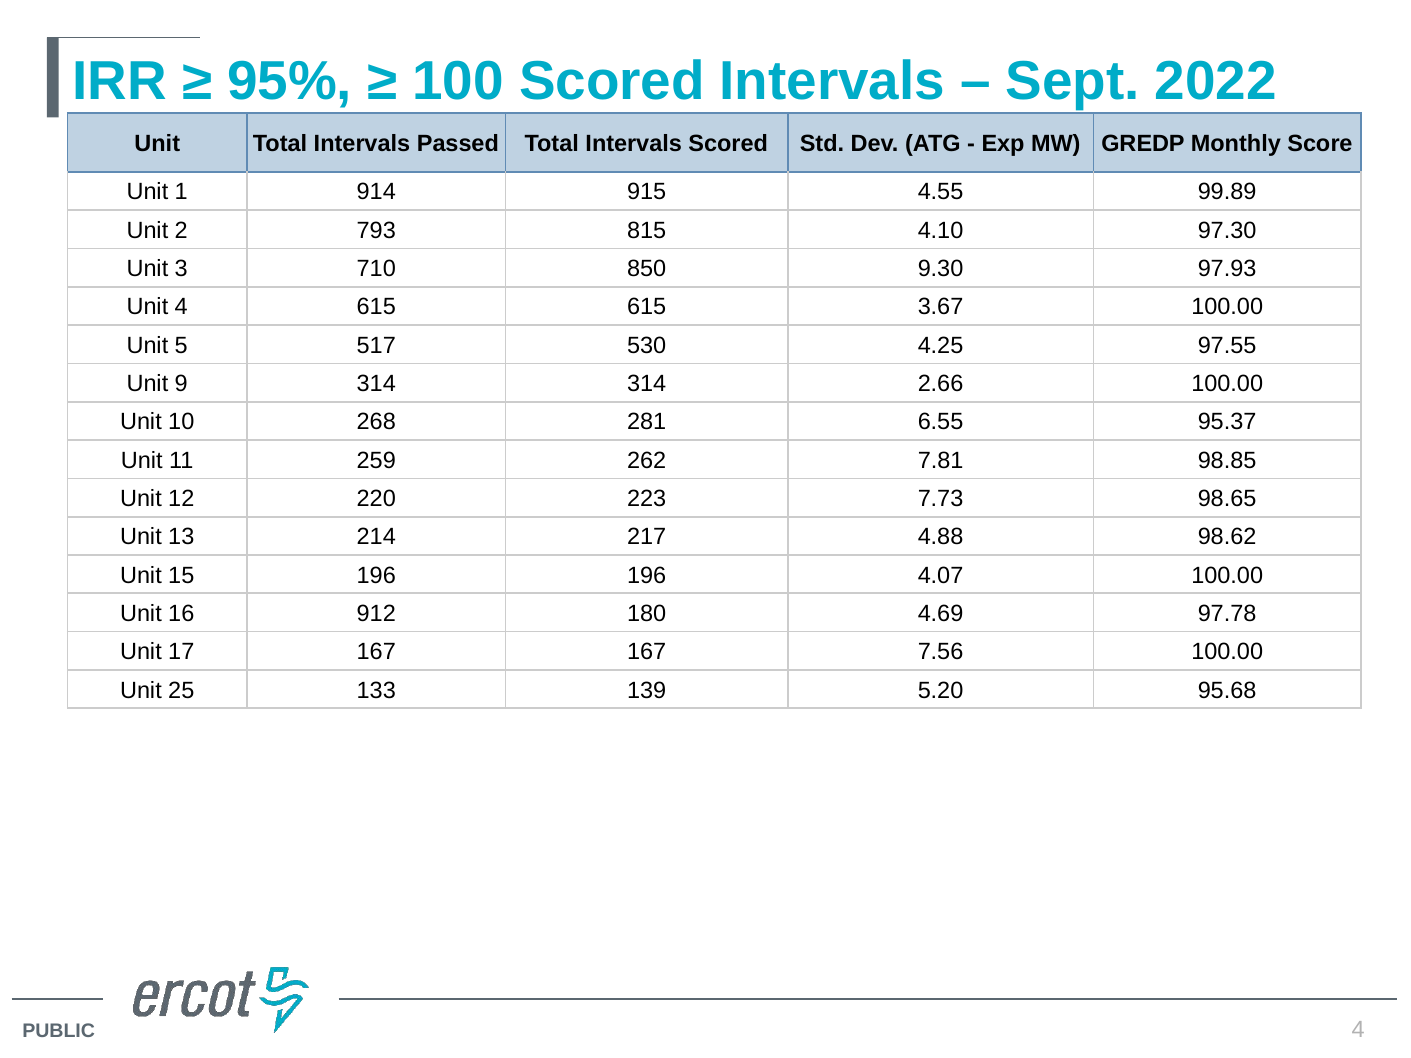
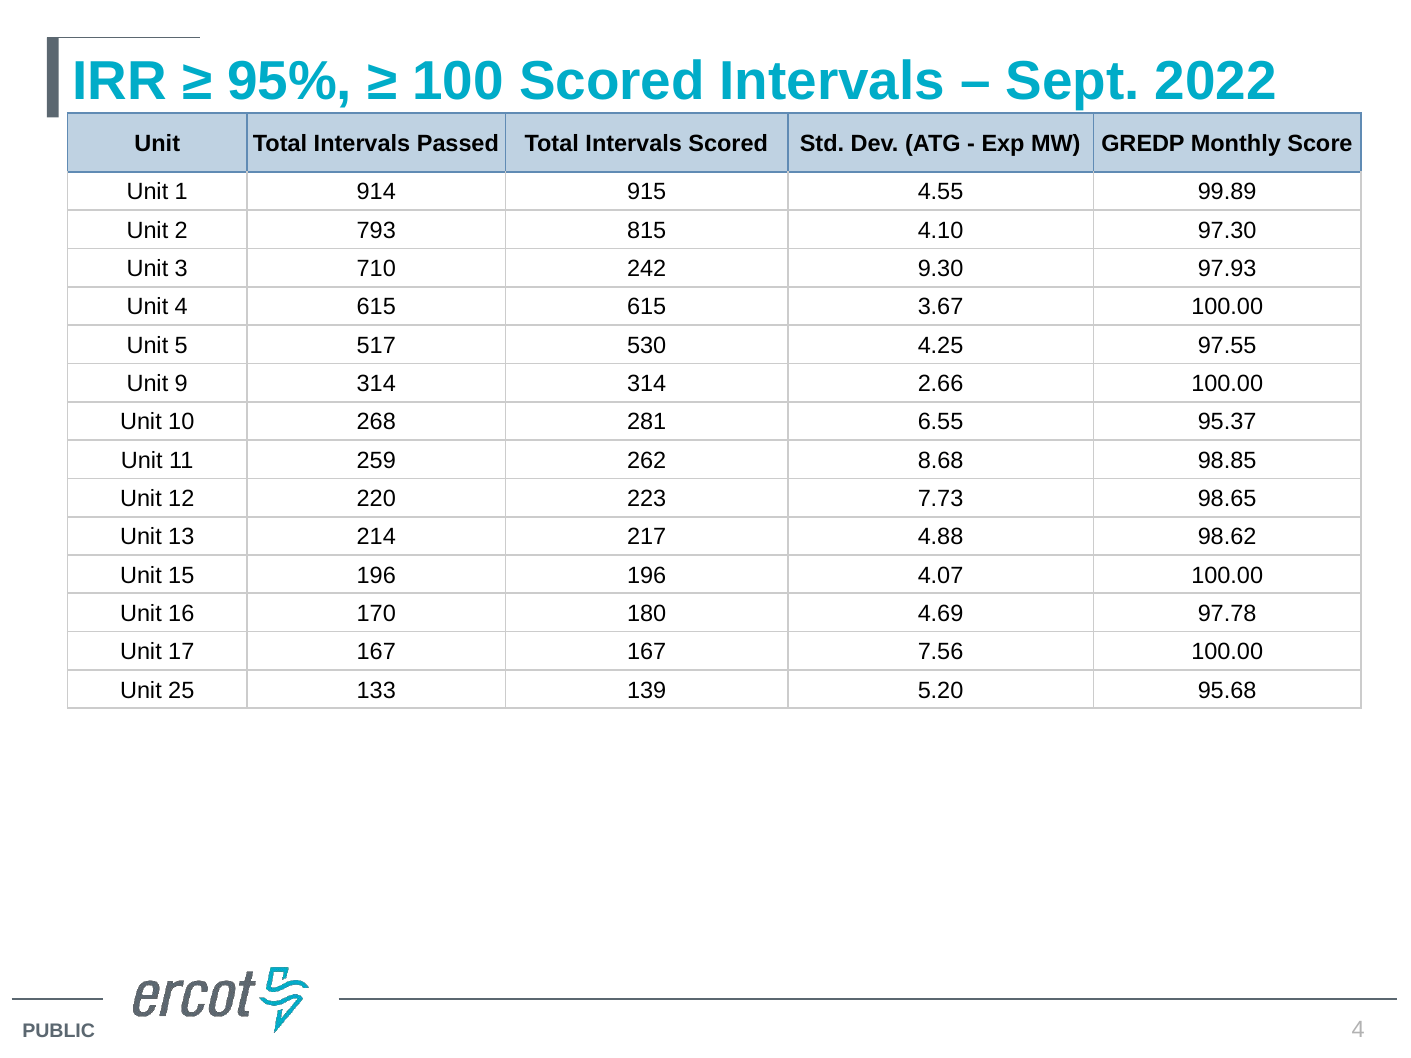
850: 850 -> 242
7.81: 7.81 -> 8.68
912: 912 -> 170
